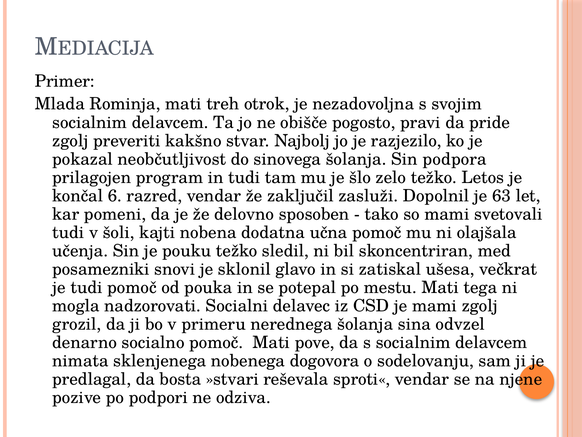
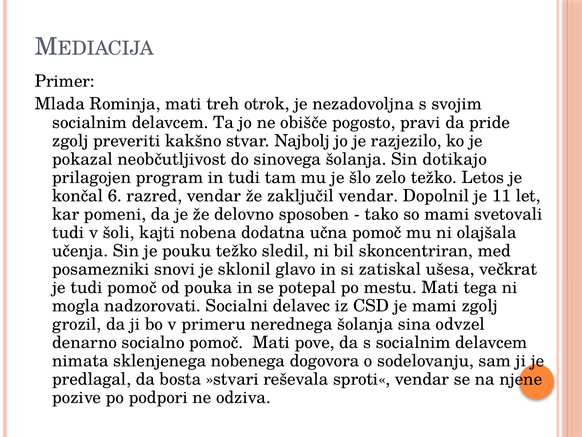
podpora: podpora -> dotikajo
zaključil zasluži: zasluži -> vendar
63: 63 -> 11
